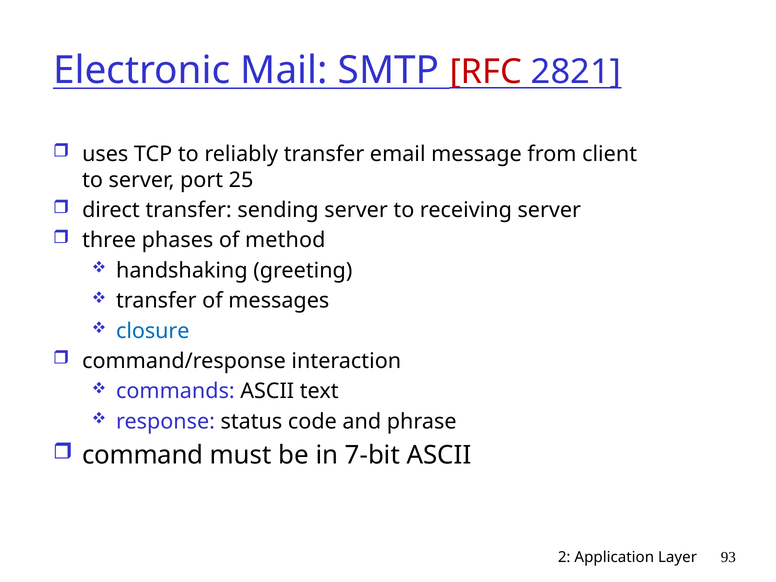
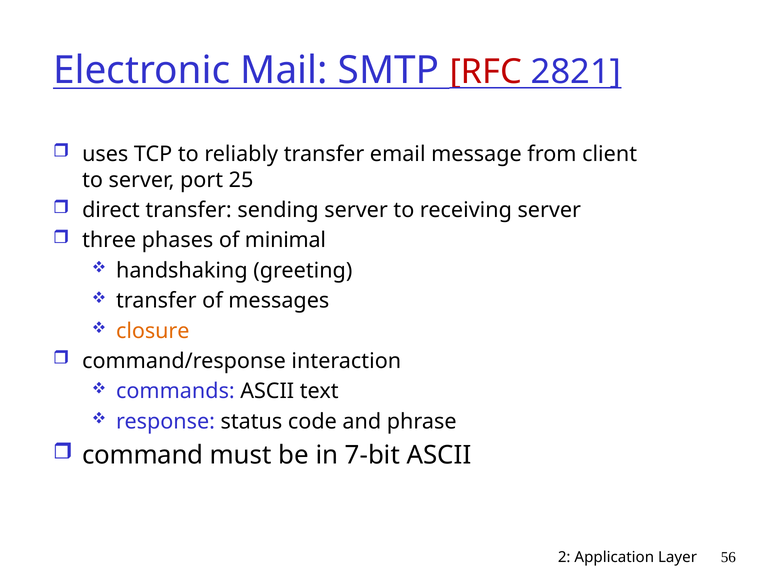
method: method -> minimal
closure colour: blue -> orange
93: 93 -> 56
